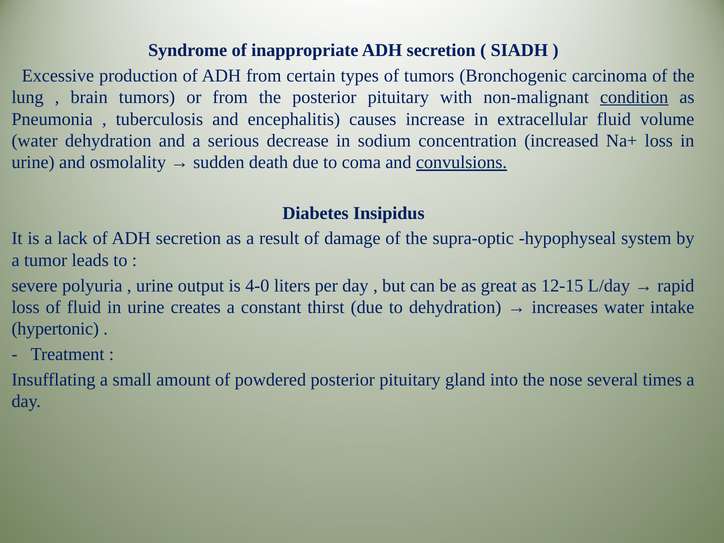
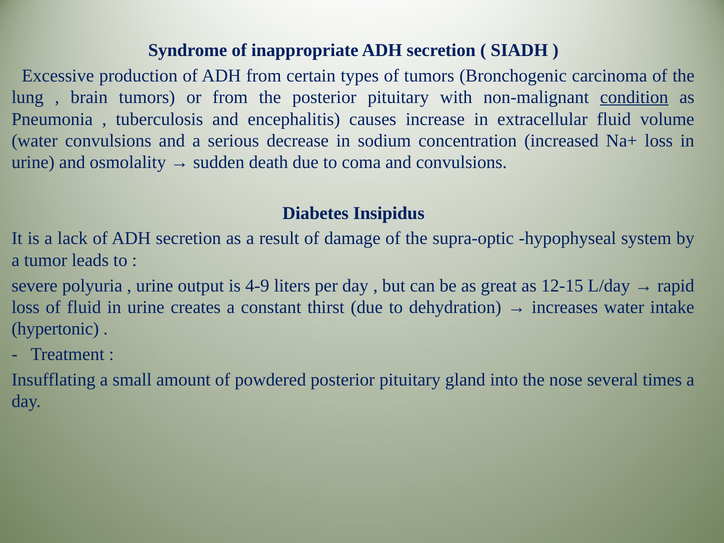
water dehydration: dehydration -> convulsions
convulsions at (462, 162) underline: present -> none
4-0: 4-0 -> 4-9
